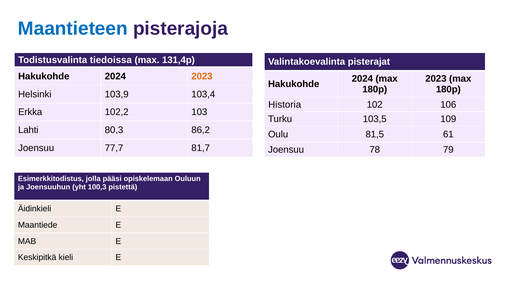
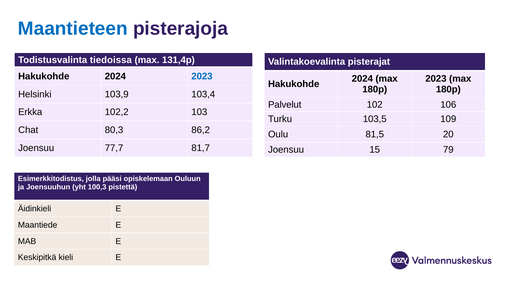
2023 at (202, 76) colour: orange -> blue
Historia: Historia -> Palvelut
Lahti: Lahti -> Chat
61: 61 -> 20
78: 78 -> 15
